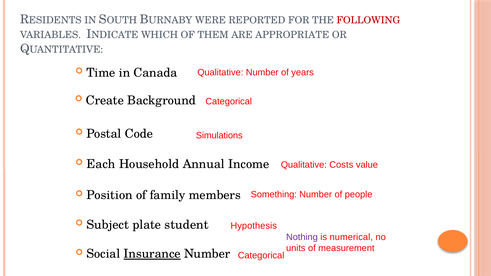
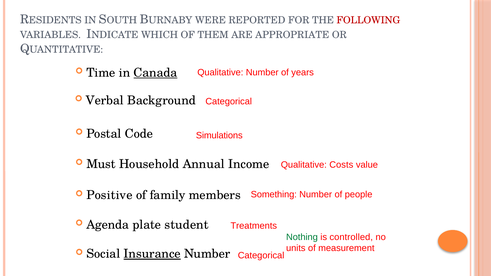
Canada underline: none -> present
Create: Create -> Verbal
Each: Each -> Must
Position: Position -> Positive
Subject: Subject -> Agenda
Hypothesis: Hypothesis -> Treatments
Nothing colour: purple -> green
numerical: numerical -> controlled
